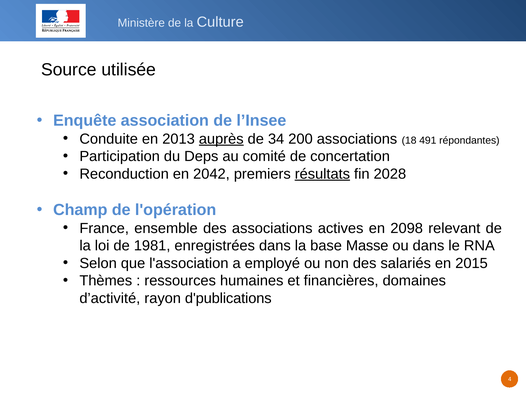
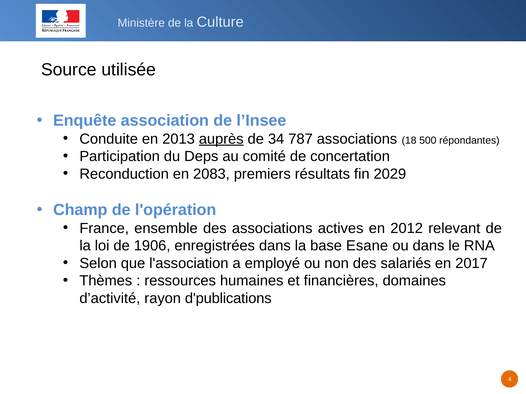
200: 200 -> 787
491: 491 -> 500
2042: 2042 -> 2083
résultats underline: present -> none
2028: 2028 -> 2029
2098: 2098 -> 2012
1981: 1981 -> 1906
Masse: Masse -> Esane
2015: 2015 -> 2017
